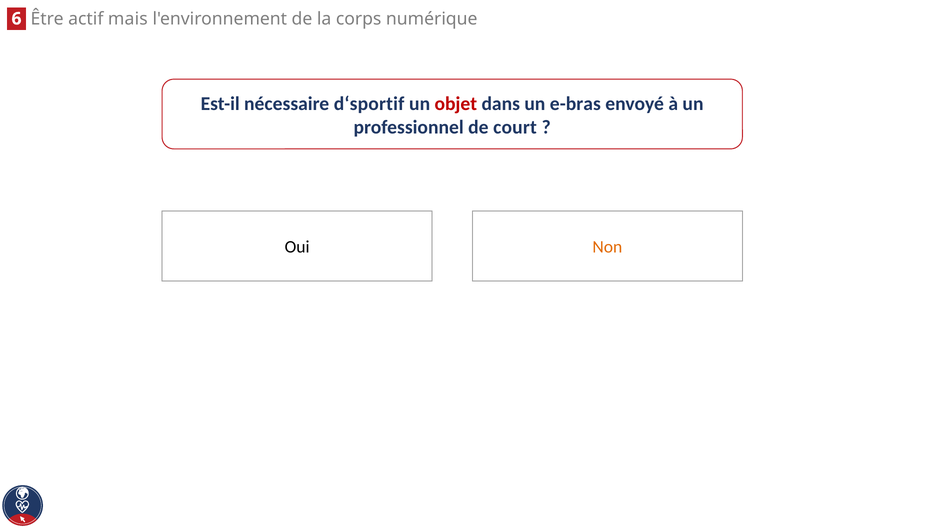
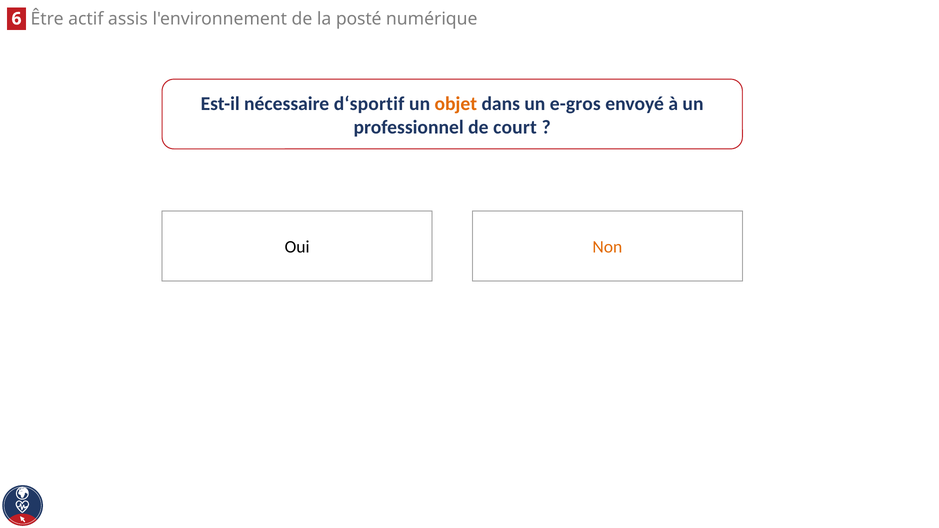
mais: mais -> assis
corps: corps -> posté
objet colour: red -> orange
e-bras: e-bras -> e-gros
